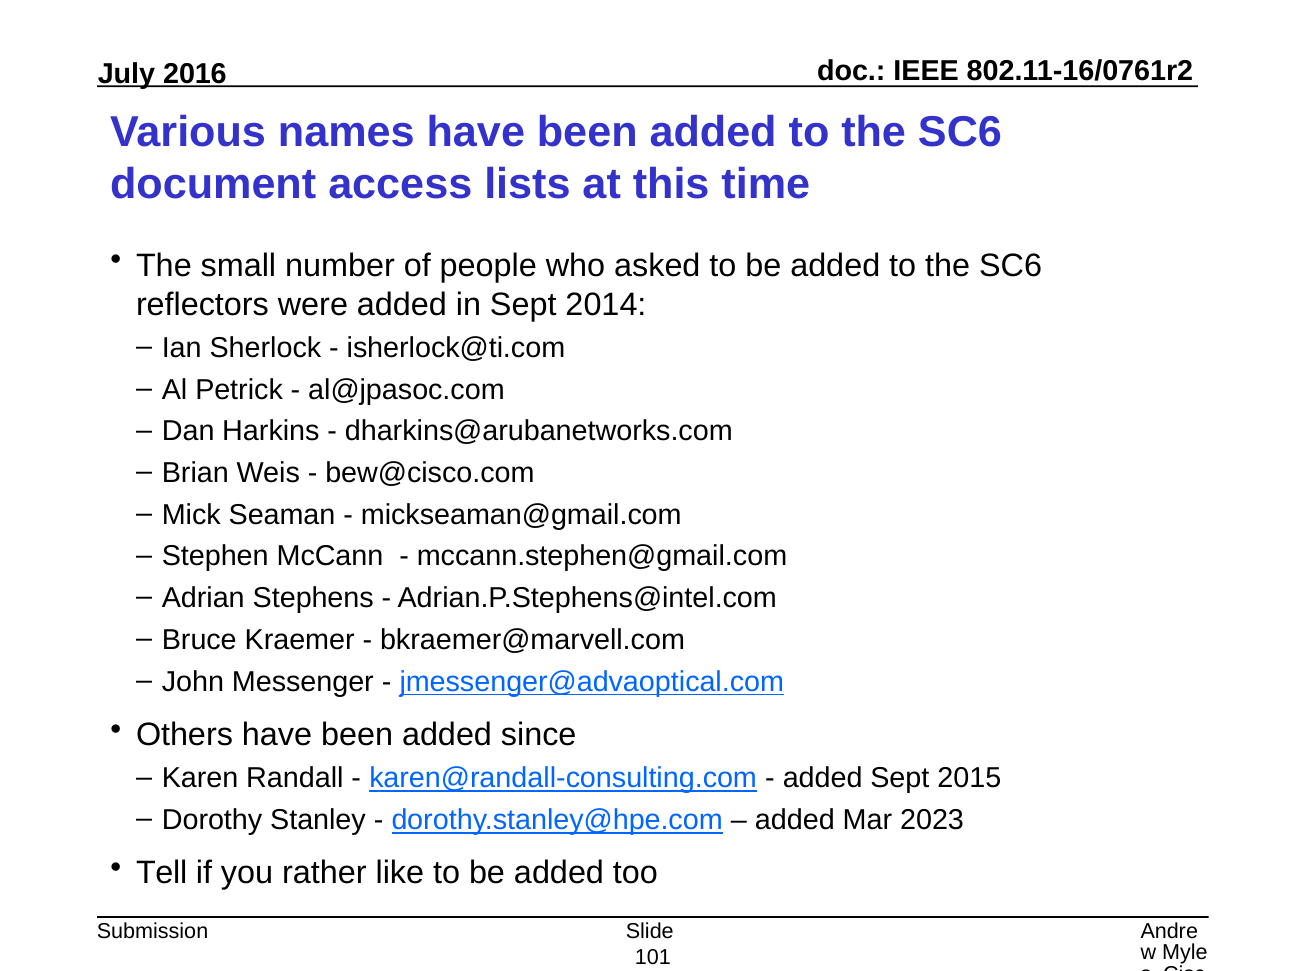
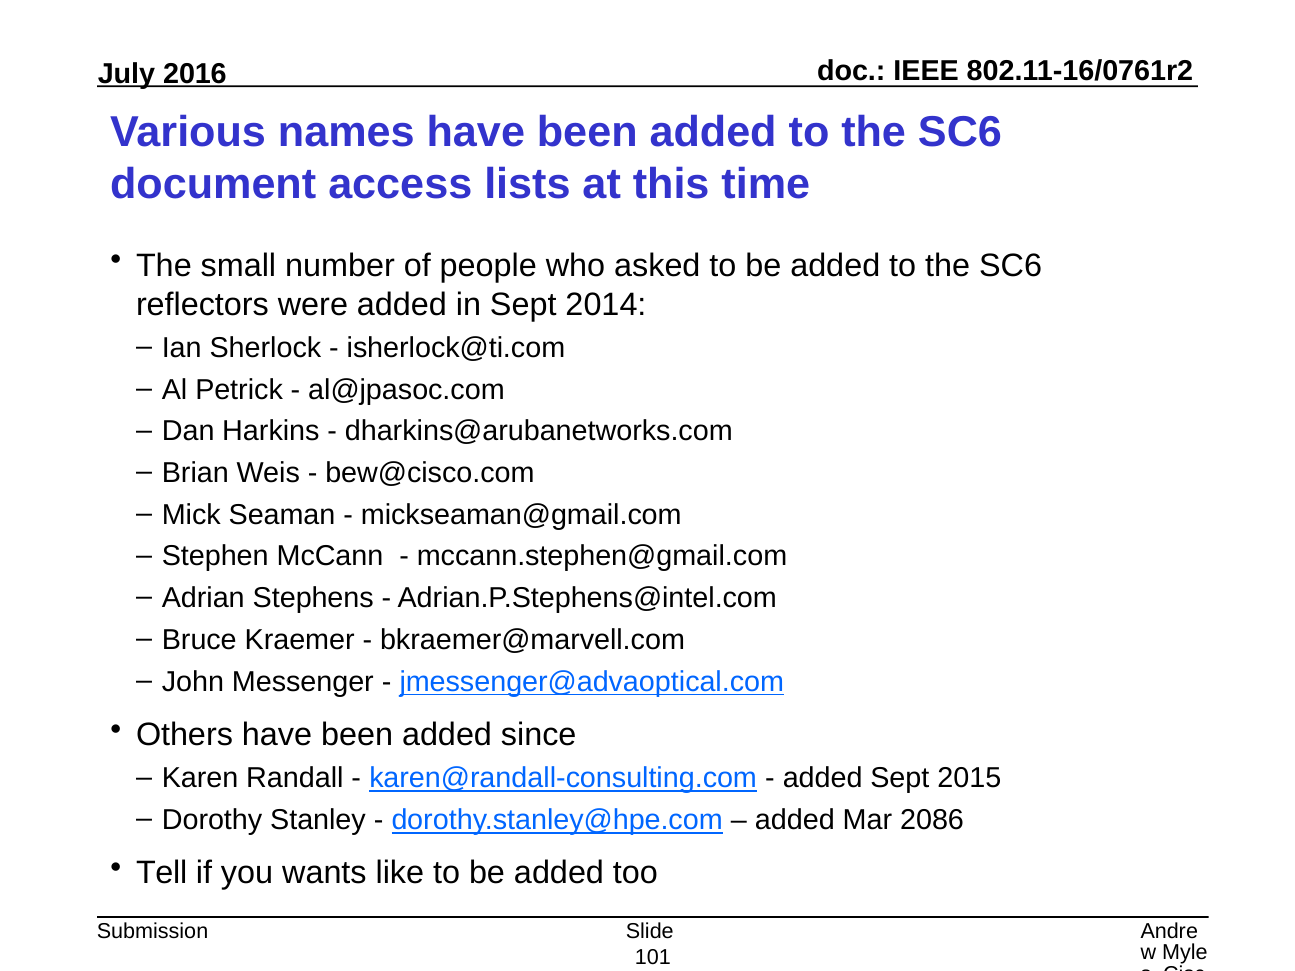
2023: 2023 -> 2086
rather: rather -> wants
